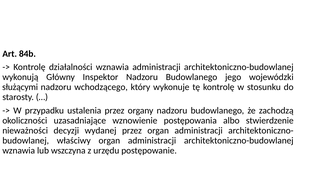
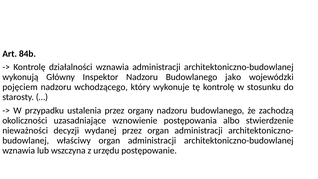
jego: jego -> jako
służącymi: służącymi -> pojęciem
